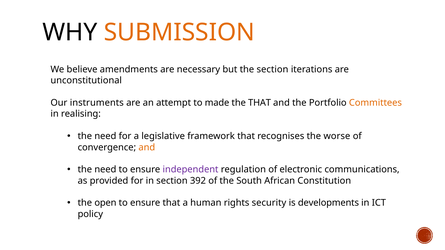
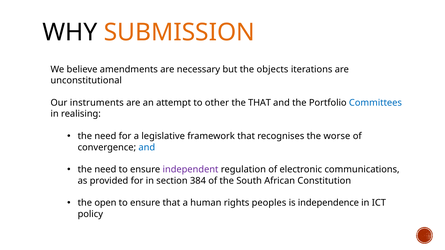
the section: section -> objects
made: made -> other
Committees colour: orange -> blue
and at (147, 147) colour: orange -> blue
392: 392 -> 384
security: security -> peoples
developments: developments -> independence
